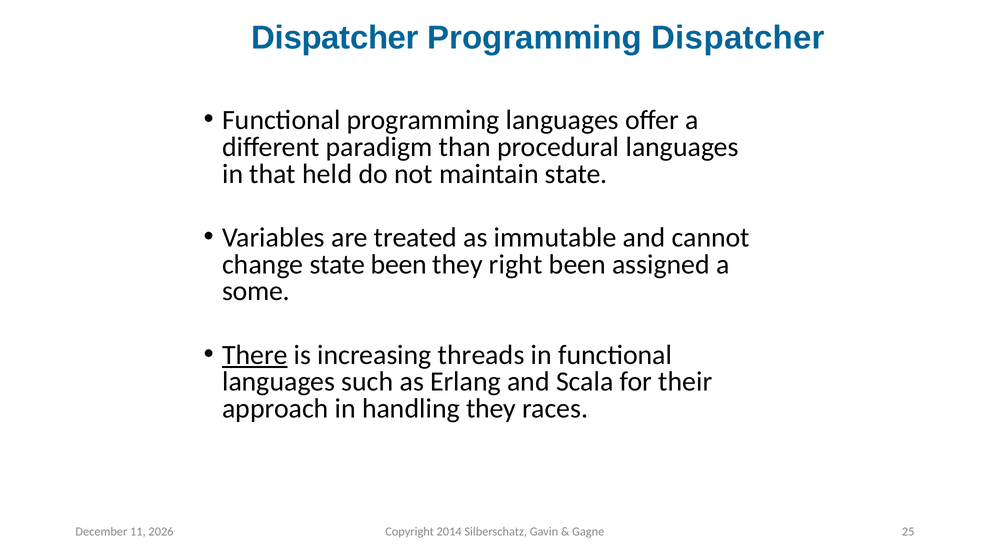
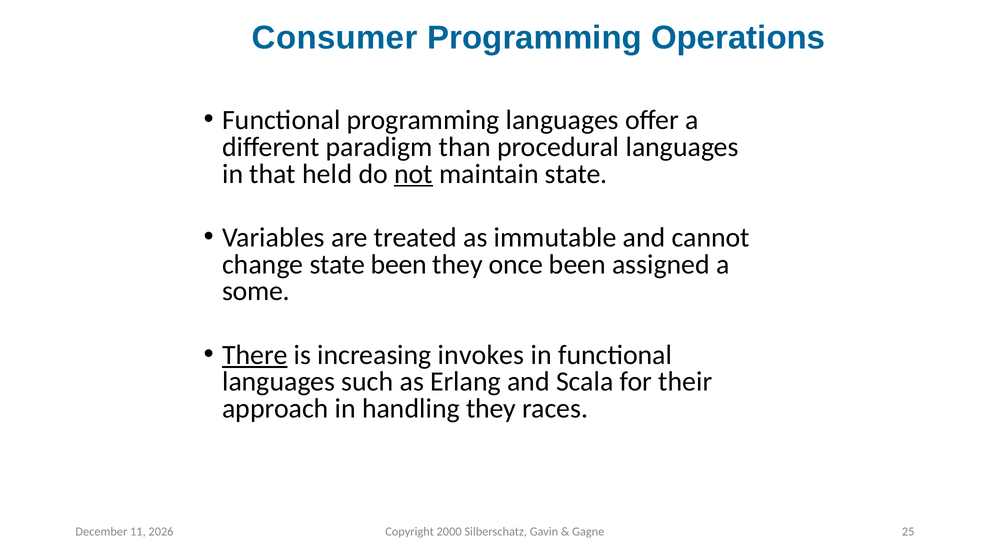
Dispatcher at (335, 38): Dispatcher -> Consumer
Programming Dispatcher: Dispatcher -> Operations
not underline: none -> present
right: right -> once
threads: threads -> invokes
2014: 2014 -> 2000
